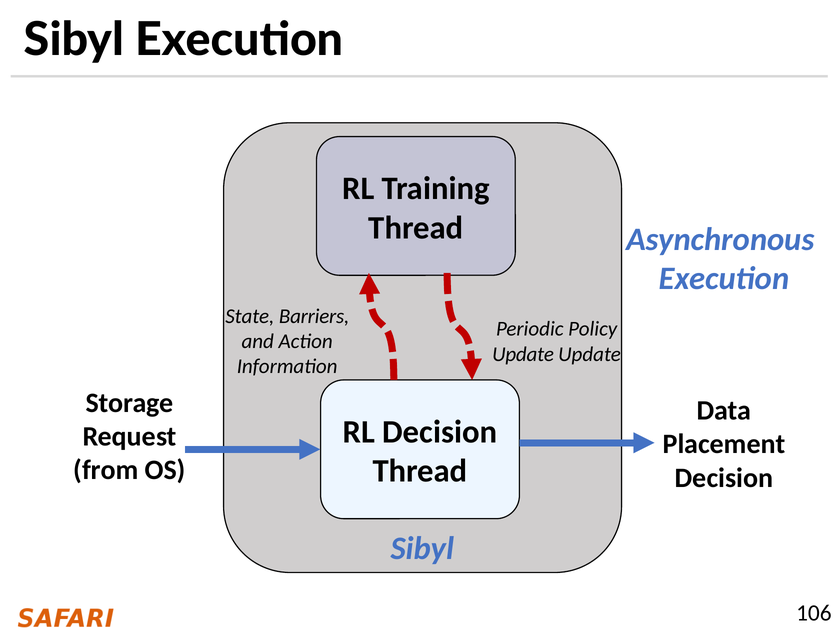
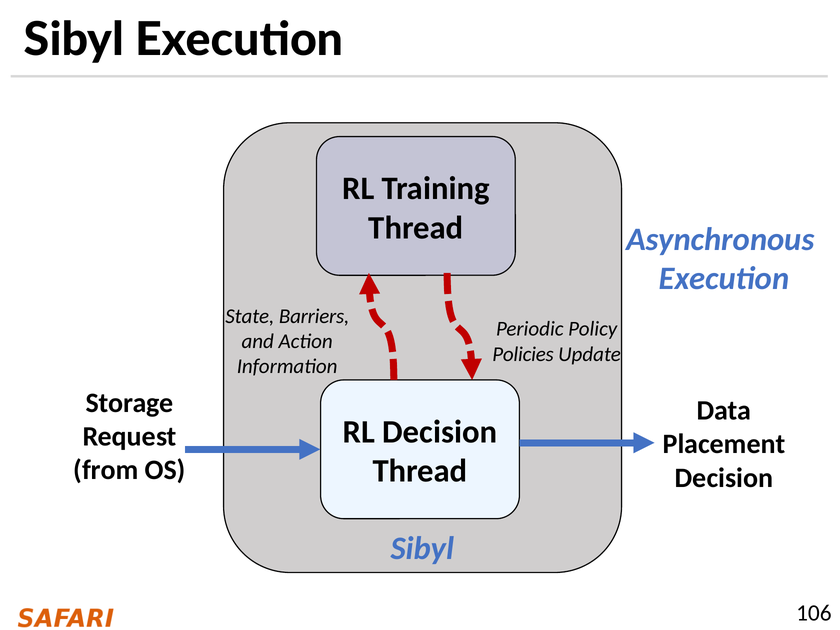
Update at (523, 354): Update -> Policies
